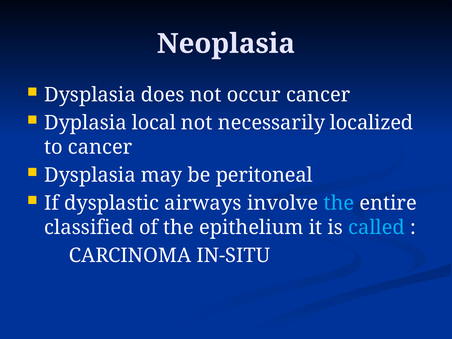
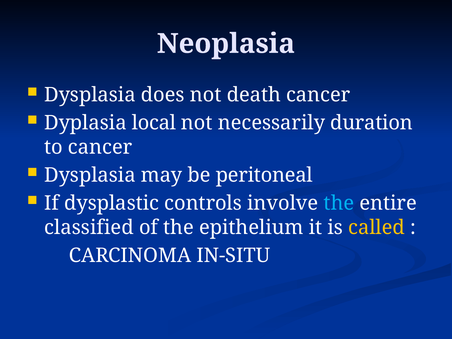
occur: occur -> death
localized: localized -> duration
airways: airways -> controls
called colour: light blue -> yellow
